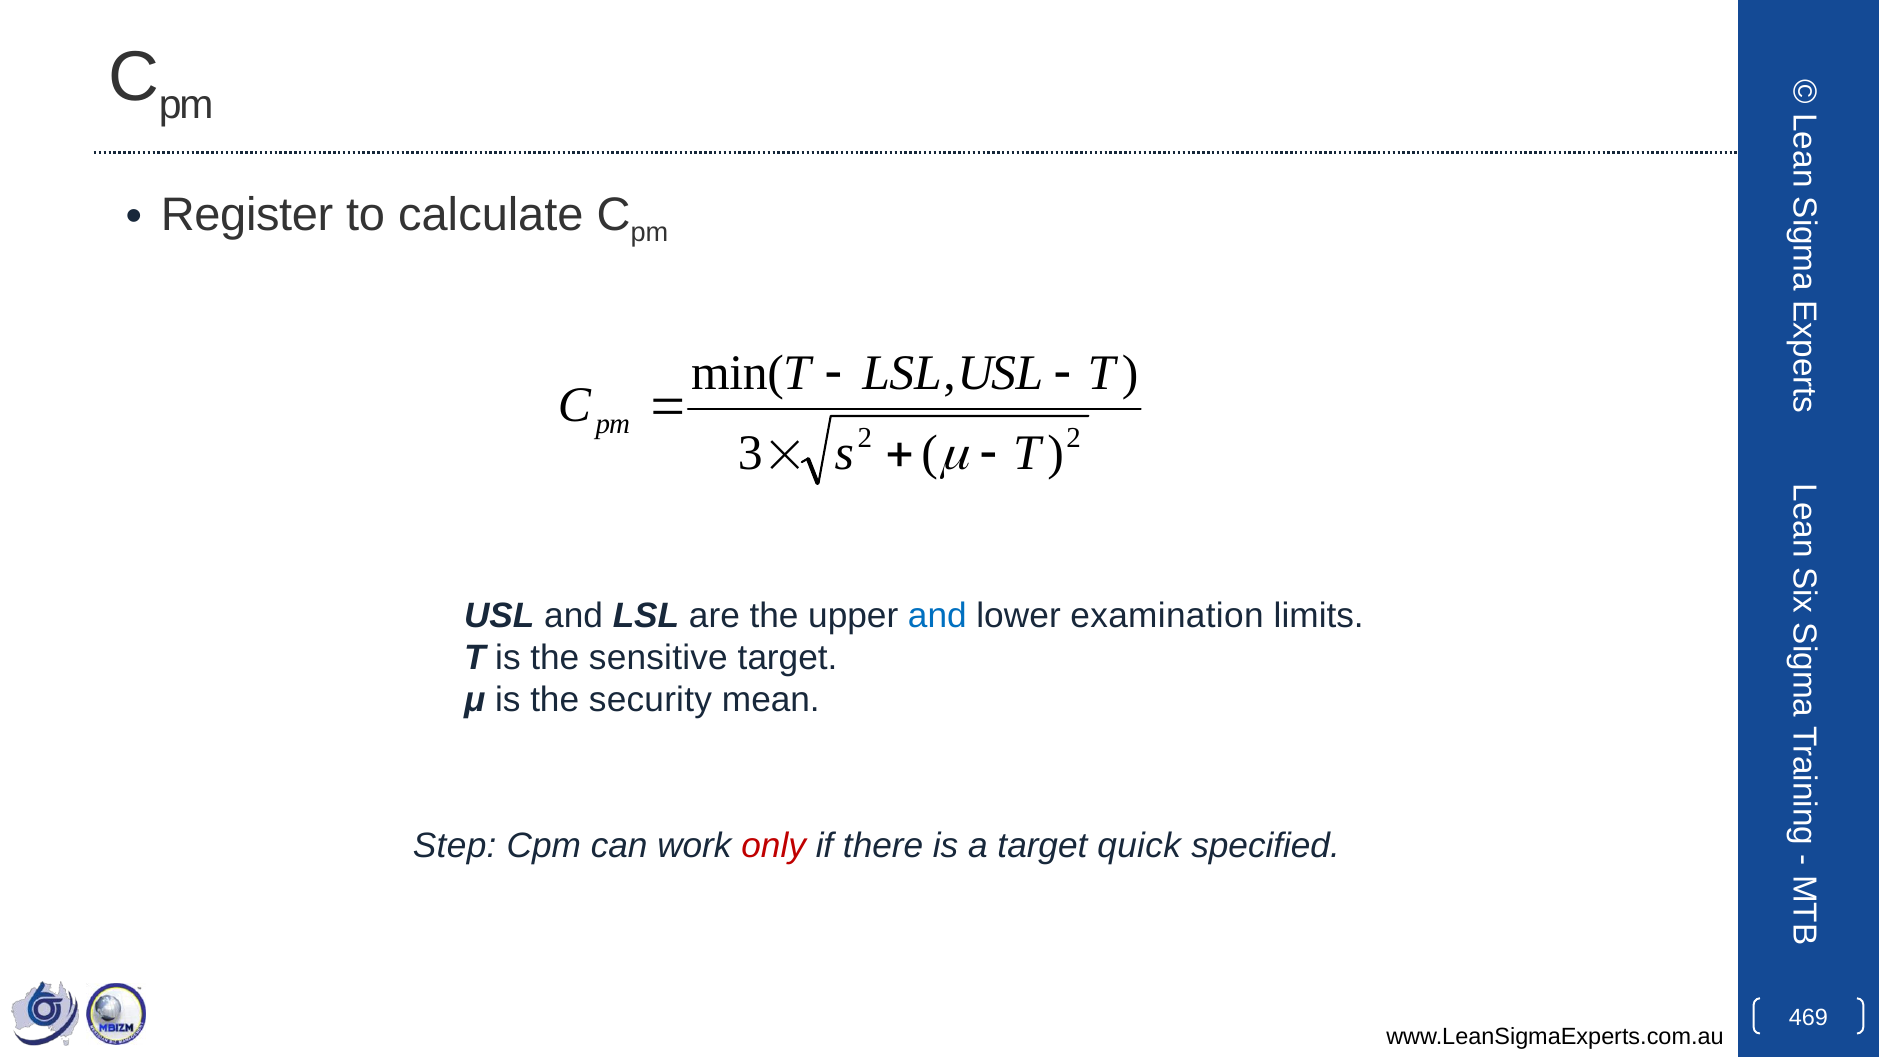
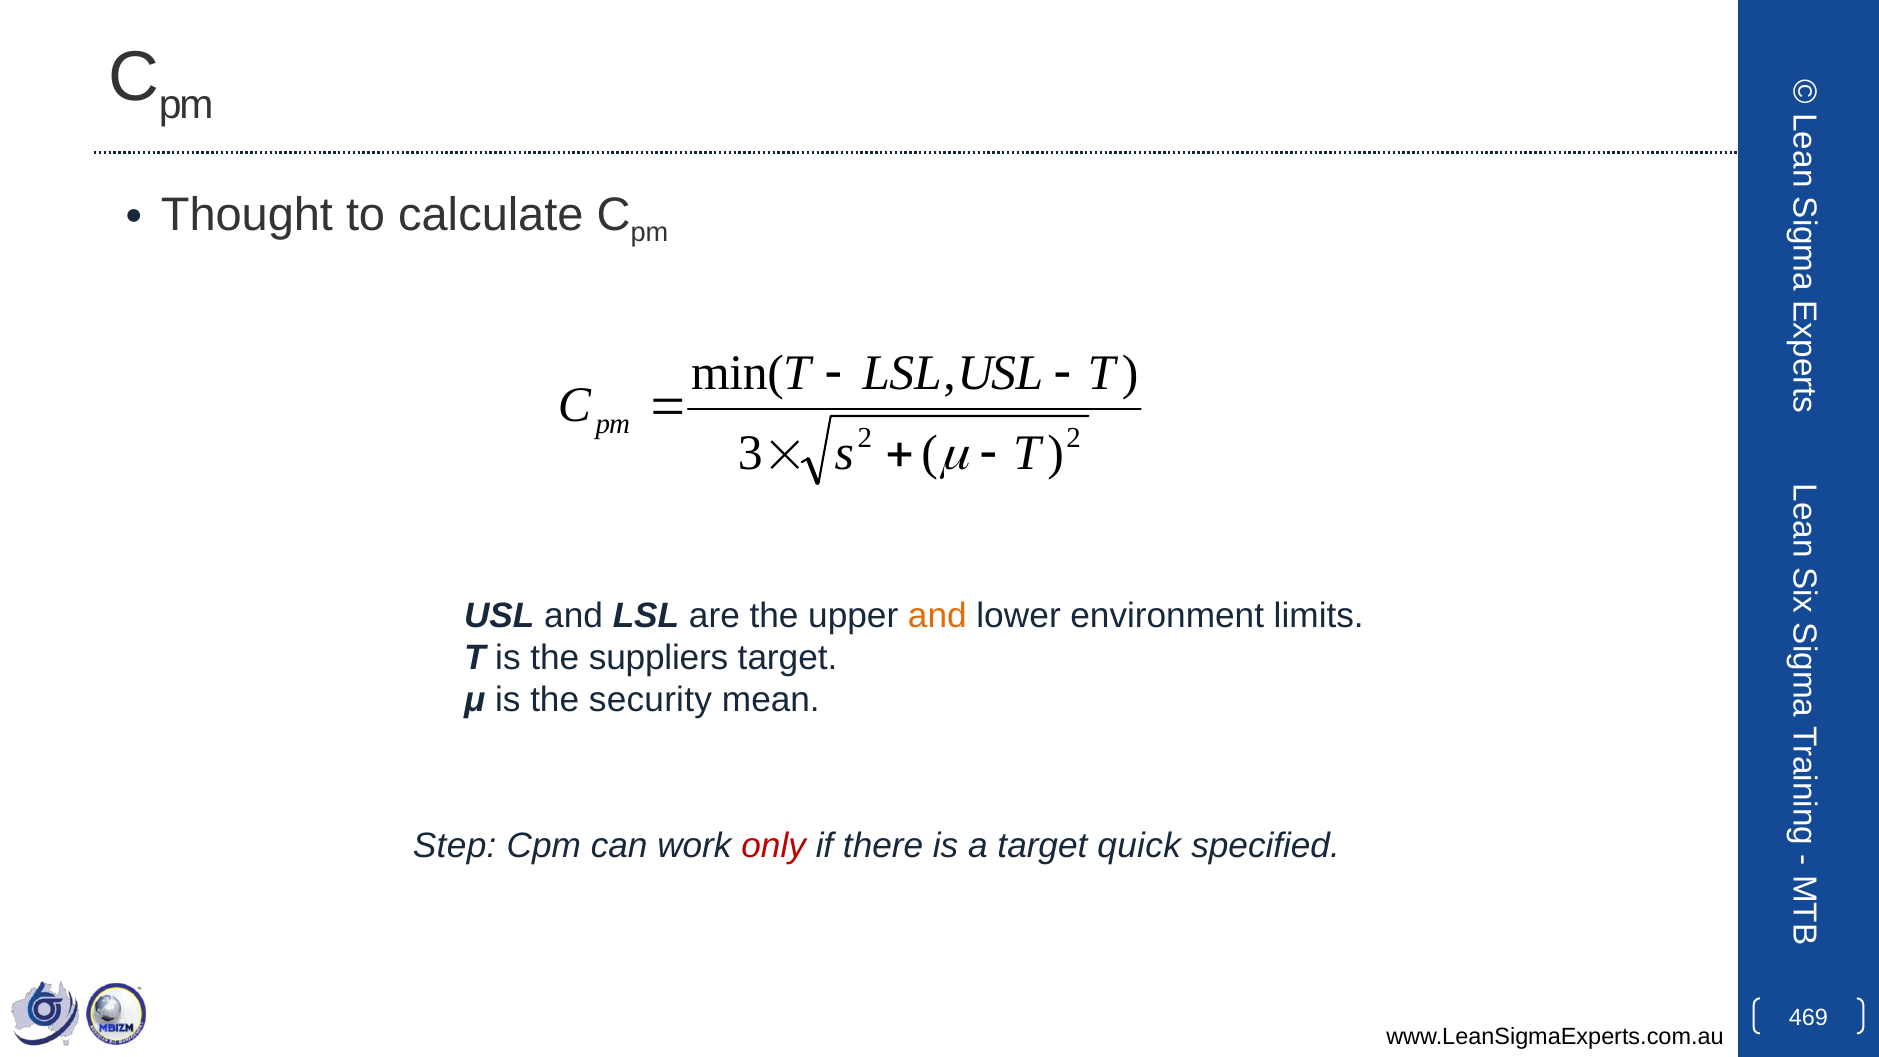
Register: Register -> Thought
and at (937, 616) colour: blue -> orange
examination: examination -> environment
sensitive: sensitive -> suppliers
